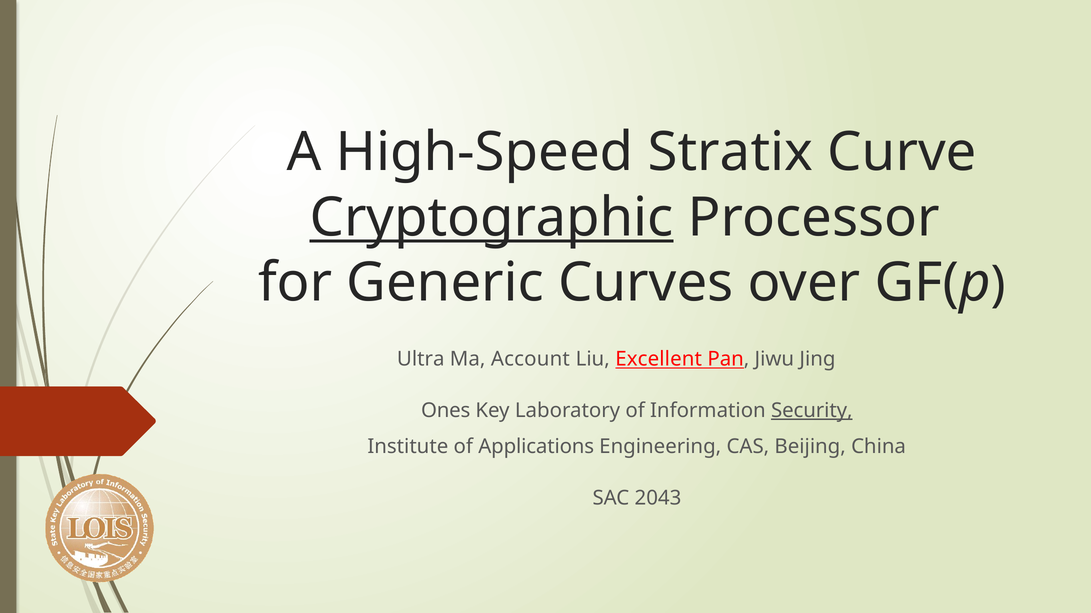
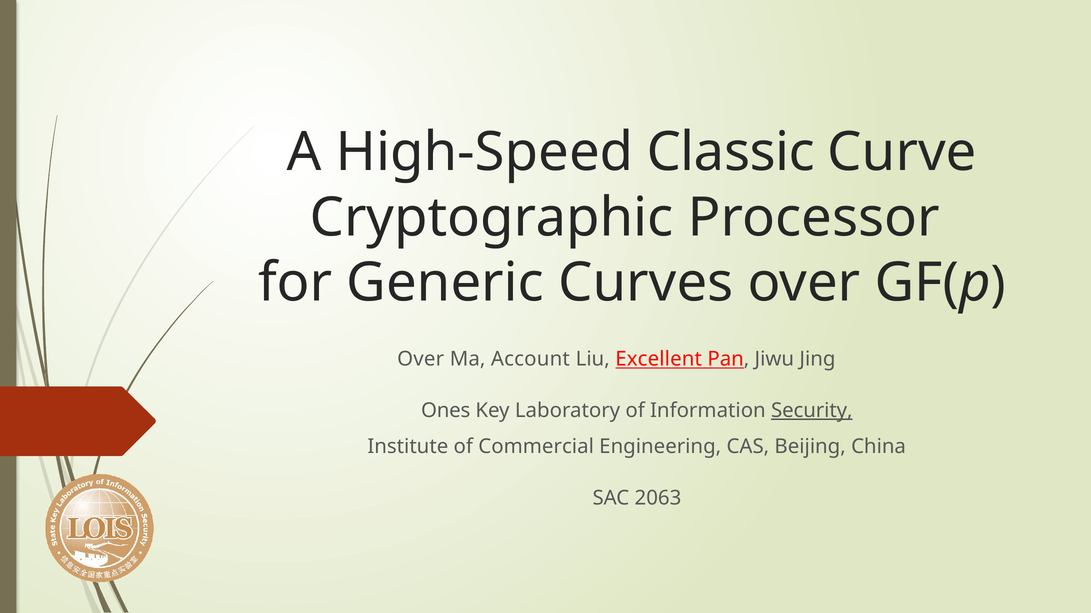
Stratix: Stratix -> Classic
Cryptographic underline: present -> none
Ultra at (421, 359): Ultra -> Over
Applications: Applications -> Commercial
2043: 2043 -> 2063
